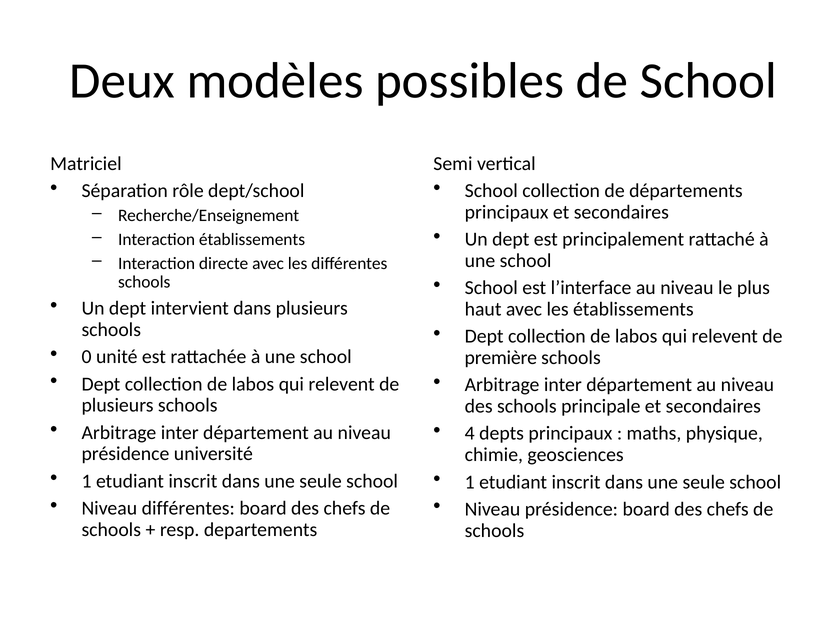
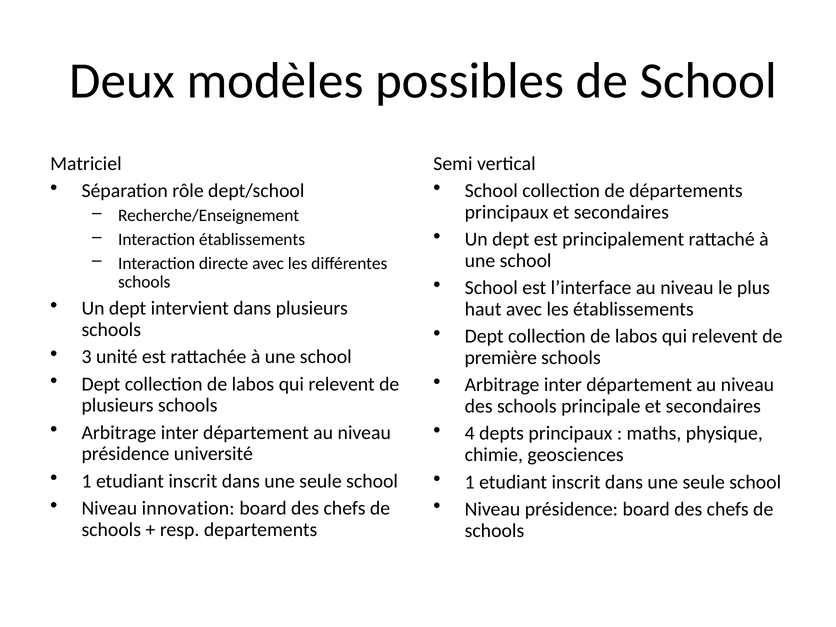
0: 0 -> 3
Niveau différentes: différentes -> innovation
